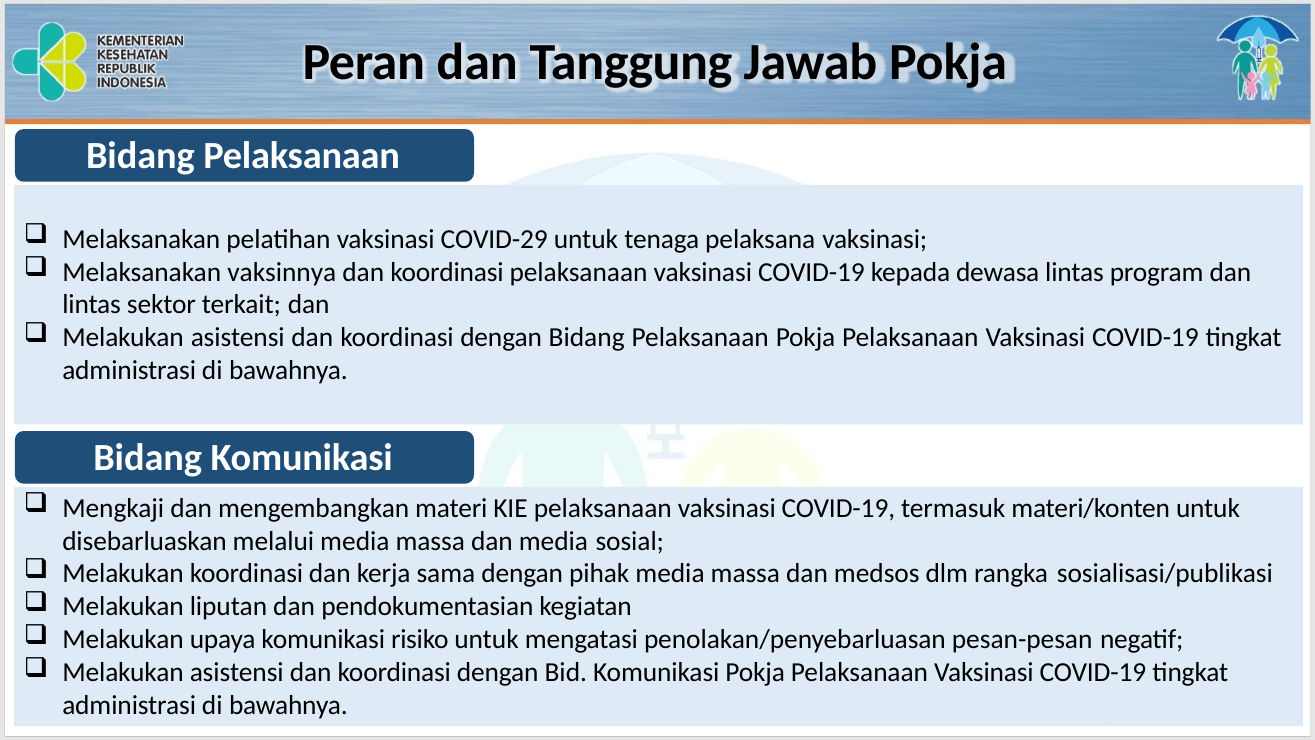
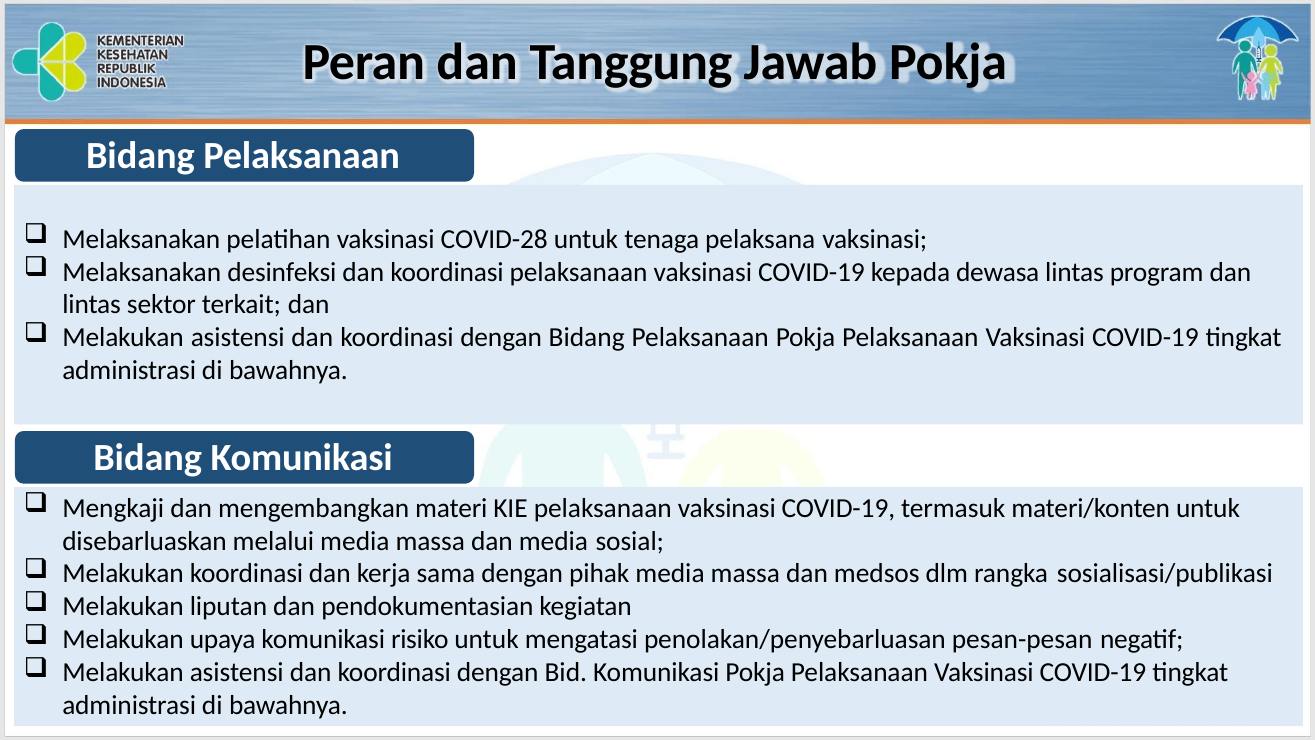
COVID-29: COVID-29 -> COVID-28
vaksinnya: vaksinnya -> desinfeksi
